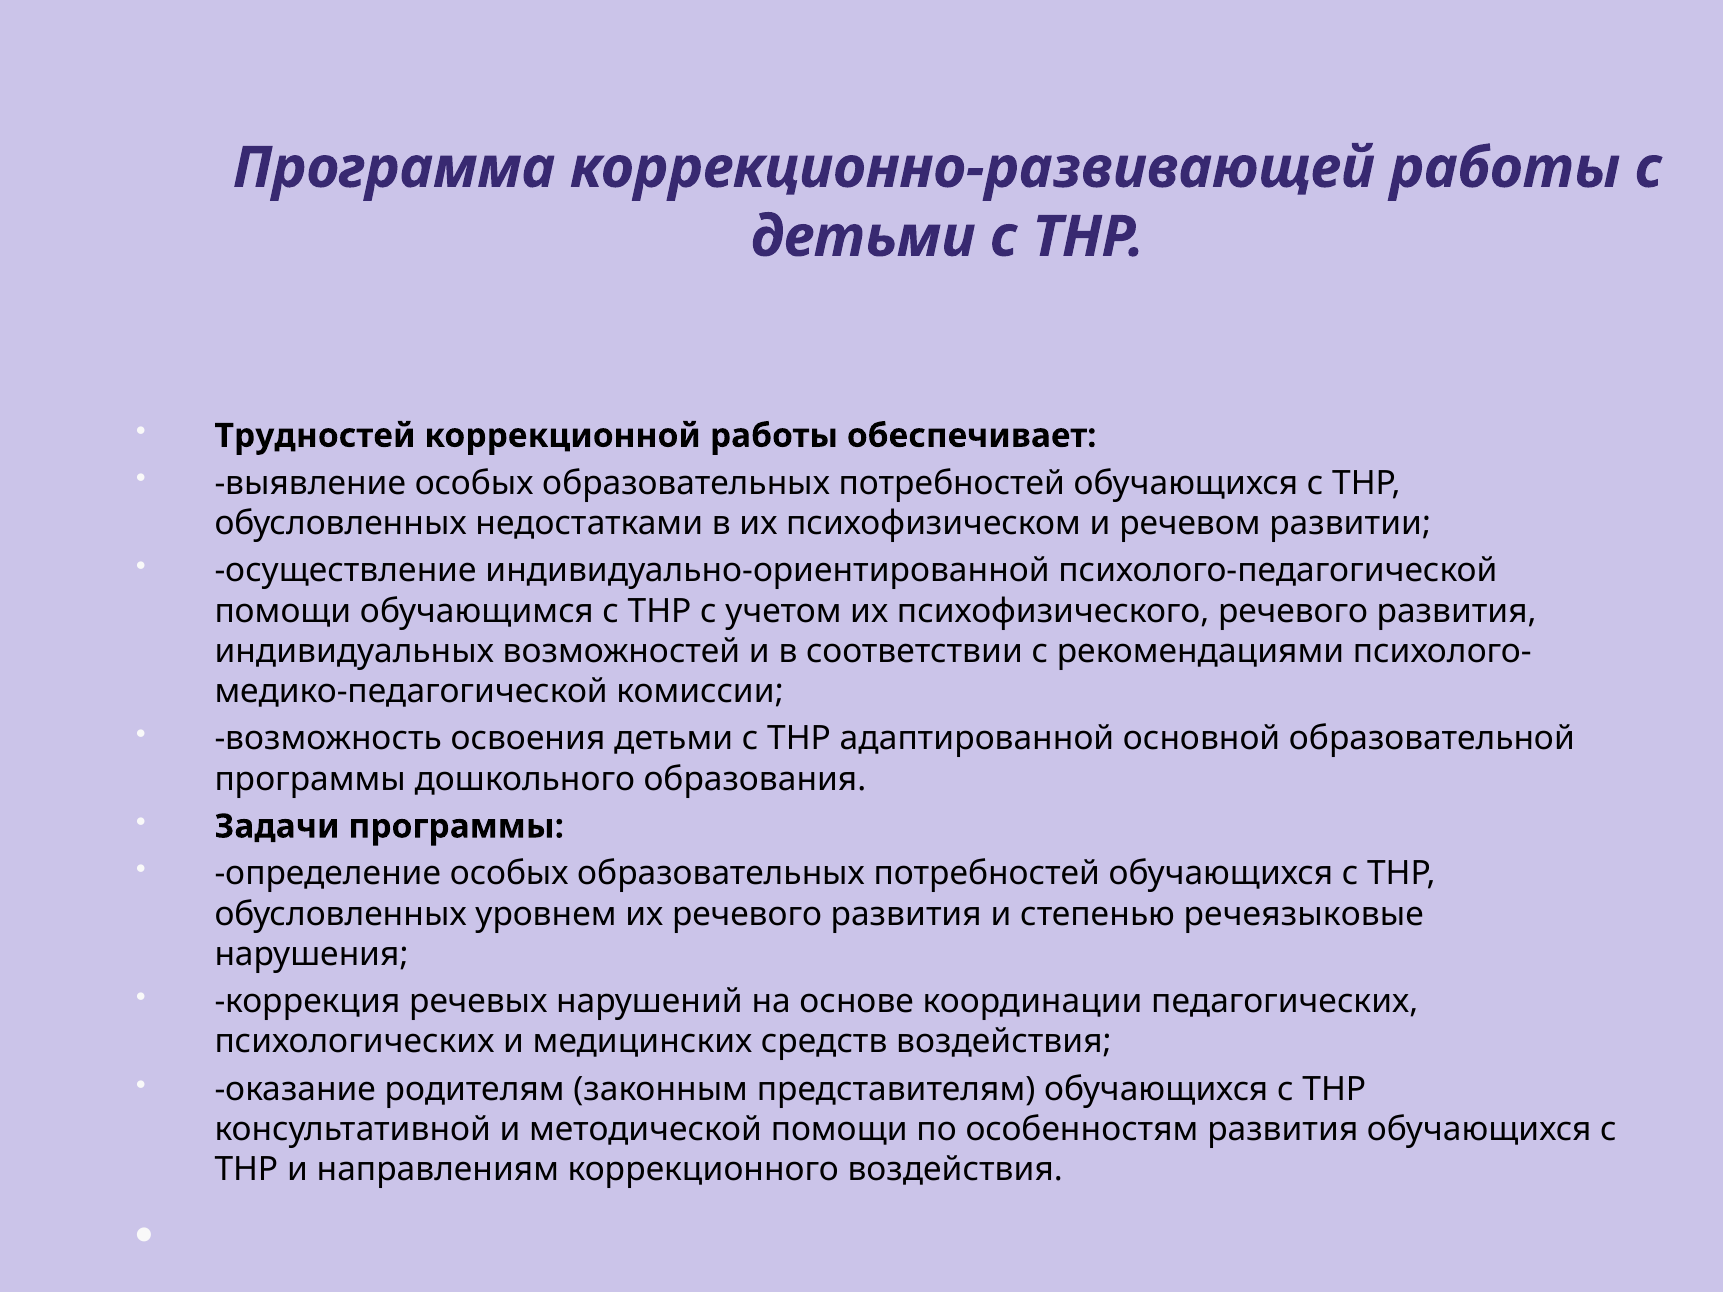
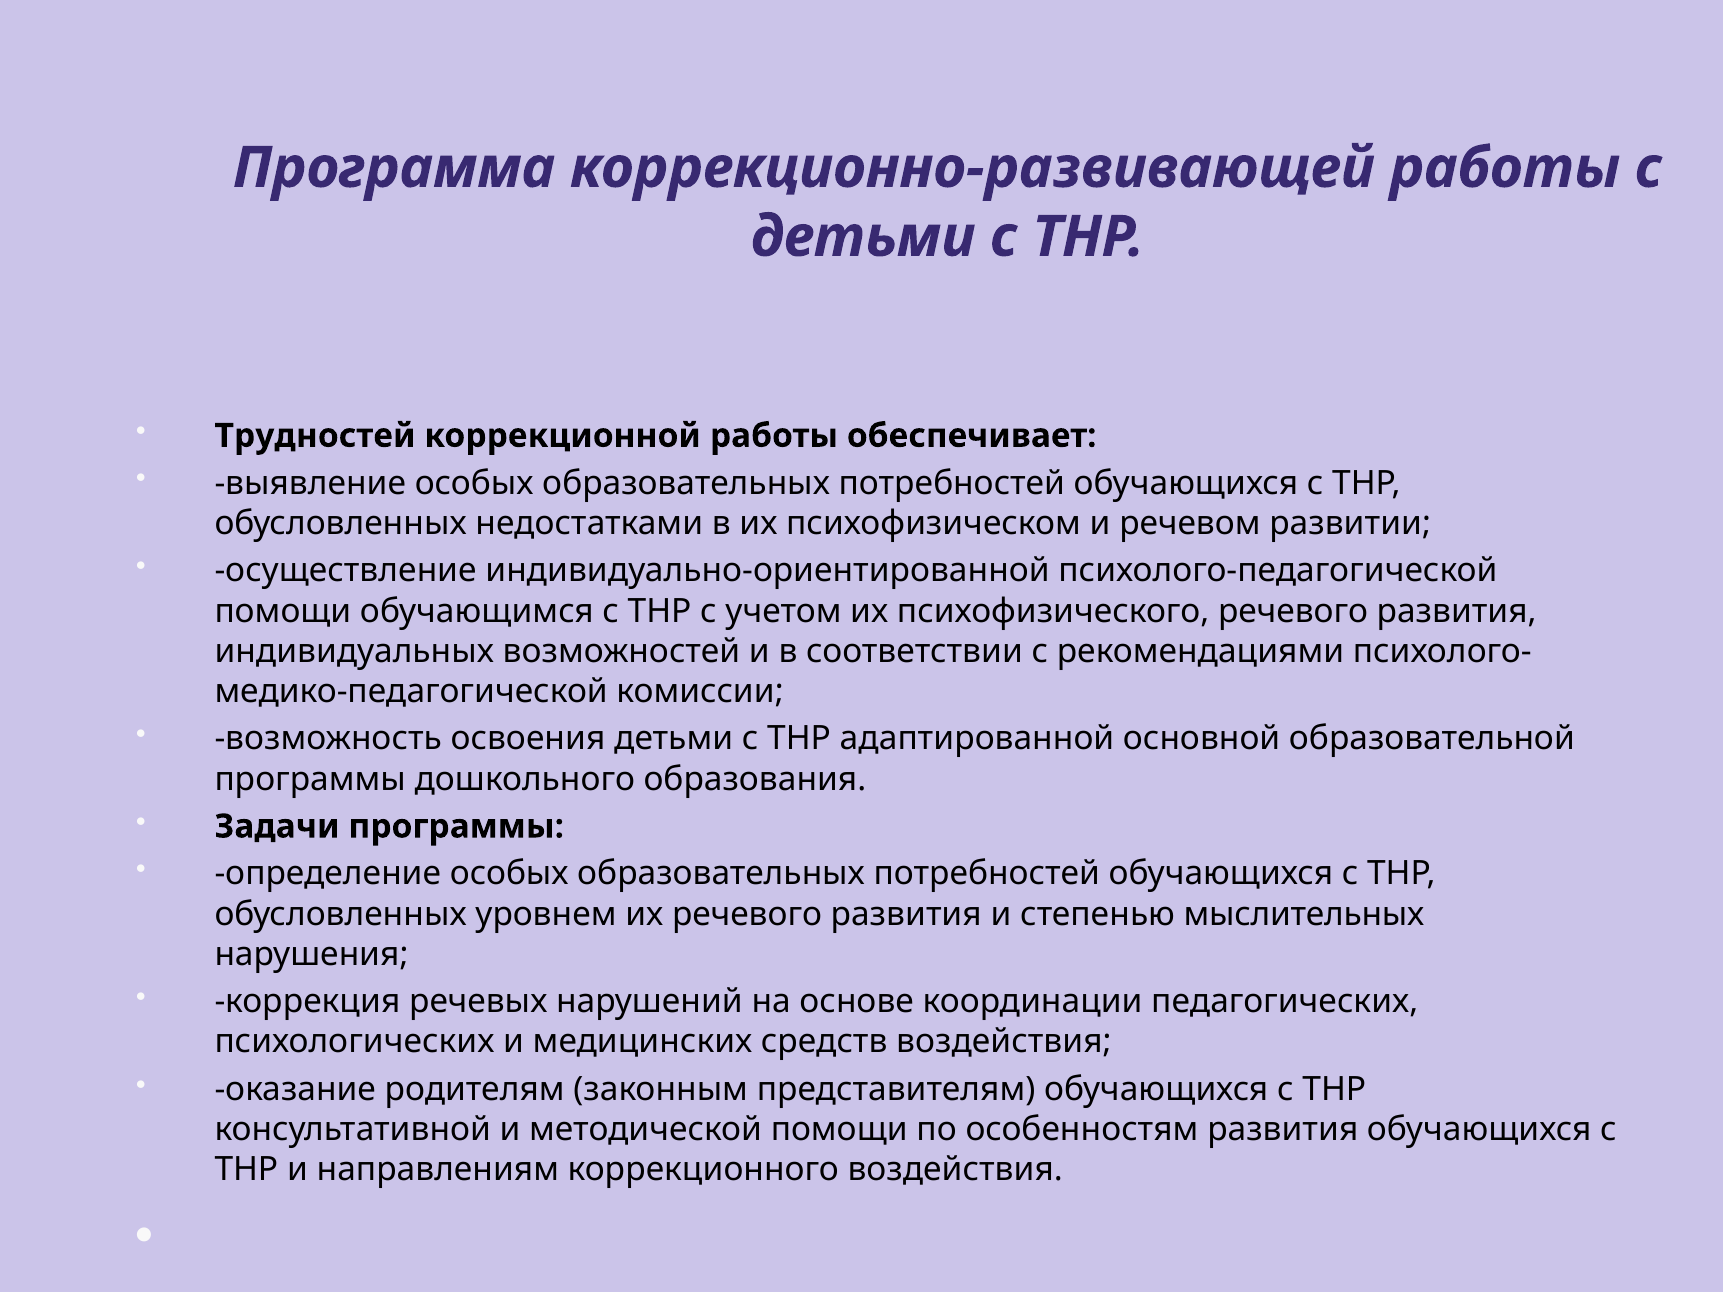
речеязыковые: речеязыковые -> мыслительных
